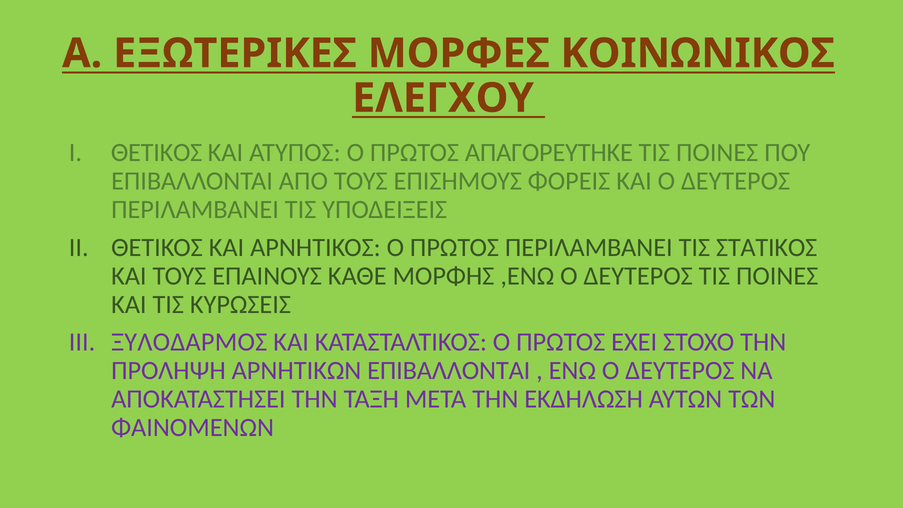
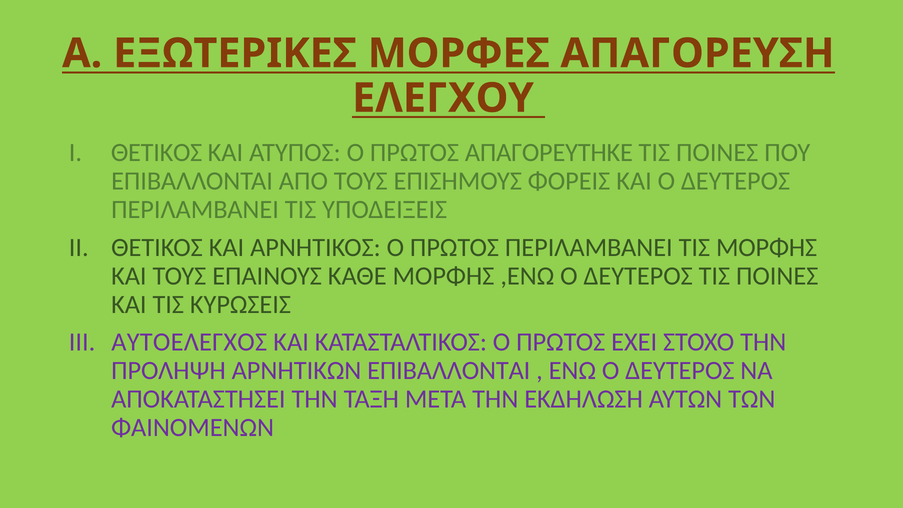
ΚΟΙΝΩΝΙΚΟΣ: ΚΟΙΝΩΝΙΚΟΣ -> ΑΠΑΓΟΡΕΥΣΗ
ΤΙΣ ΣΤΑΤΙΚΟΣ: ΣΤΑΤΙΚΟΣ -> ΜΟΡΦΗΣ
ΞΥΛΟΔΑΡΜΟΣ: ΞΥΛΟΔΑΡΜΟΣ -> ΑΥΤΟΕΛΕΓΧΟΣ
